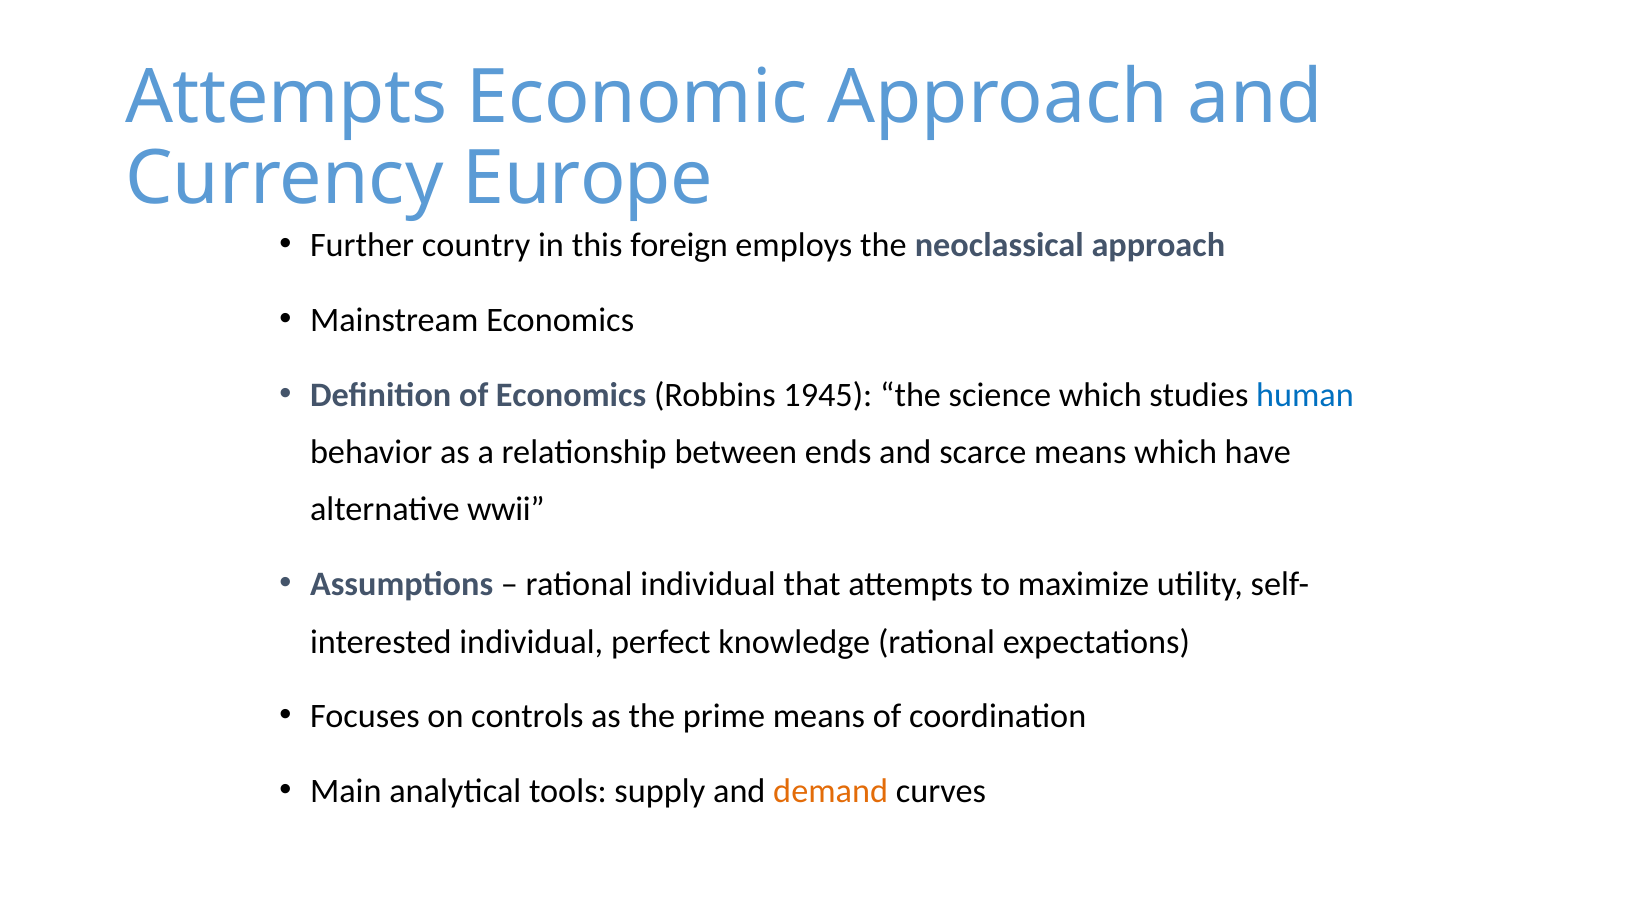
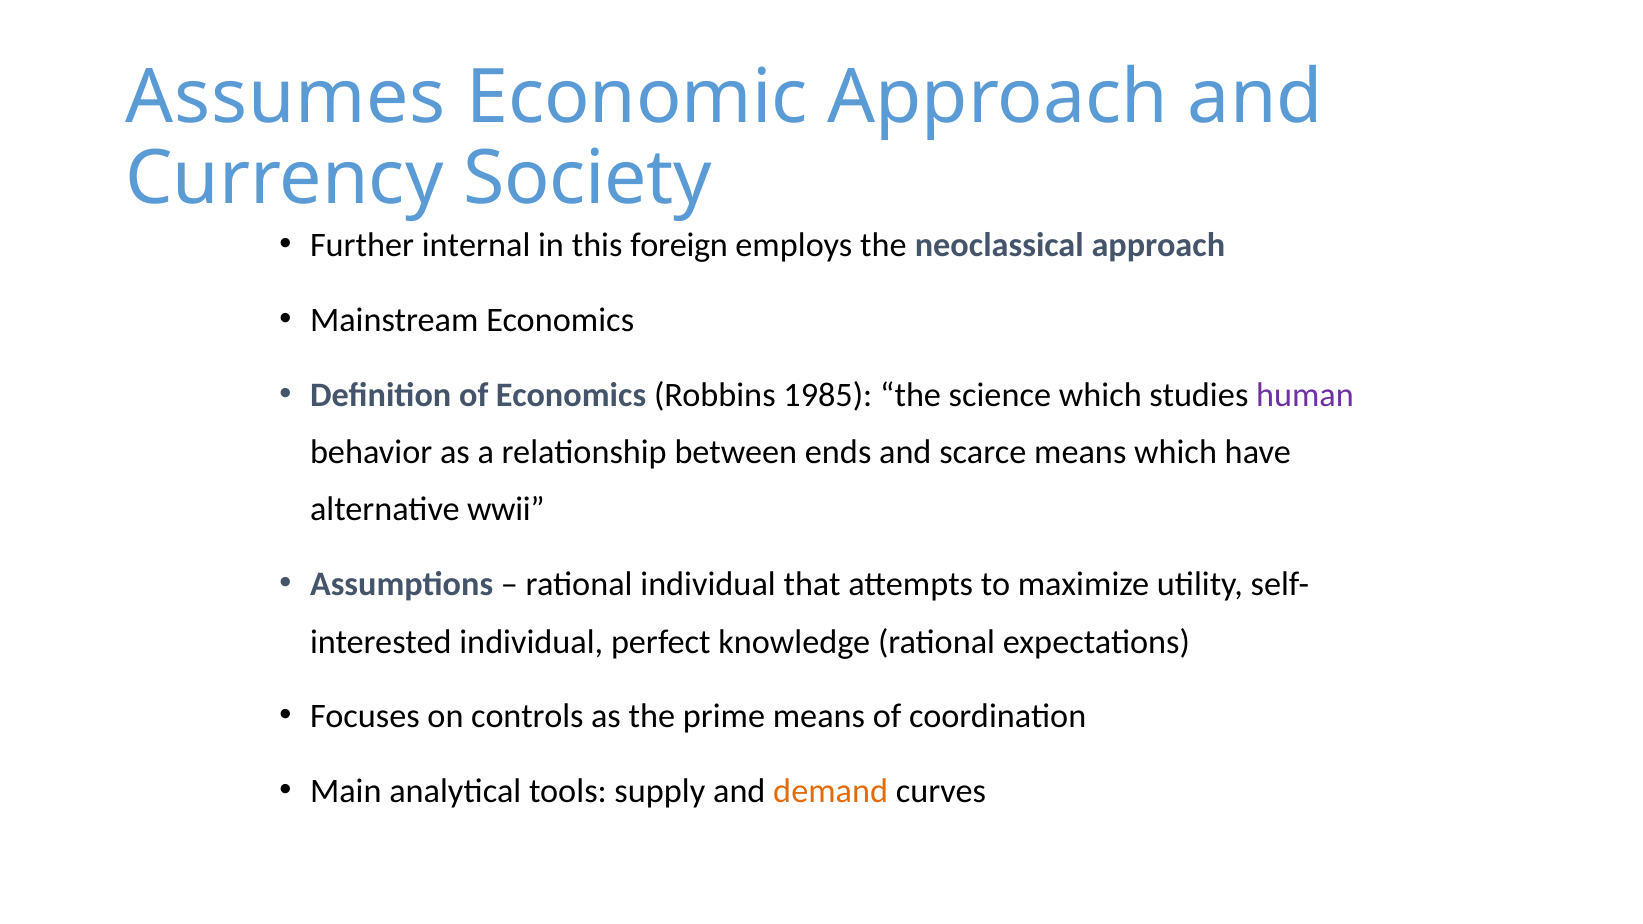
Attempts at (286, 97): Attempts -> Assumes
Europe: Europe -> Society
country: country -> internal
1945: 1945 -> 1985
human colour: blue -> purple
